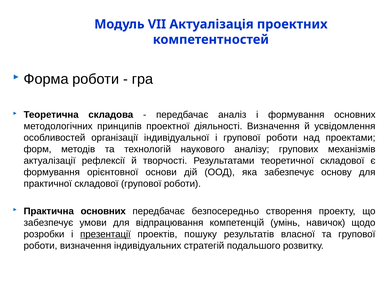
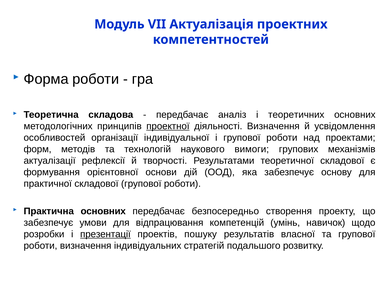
і формування: формування -> теоретичних
проектної underline: none -> present
аналізу: аналізу -> вимоги
